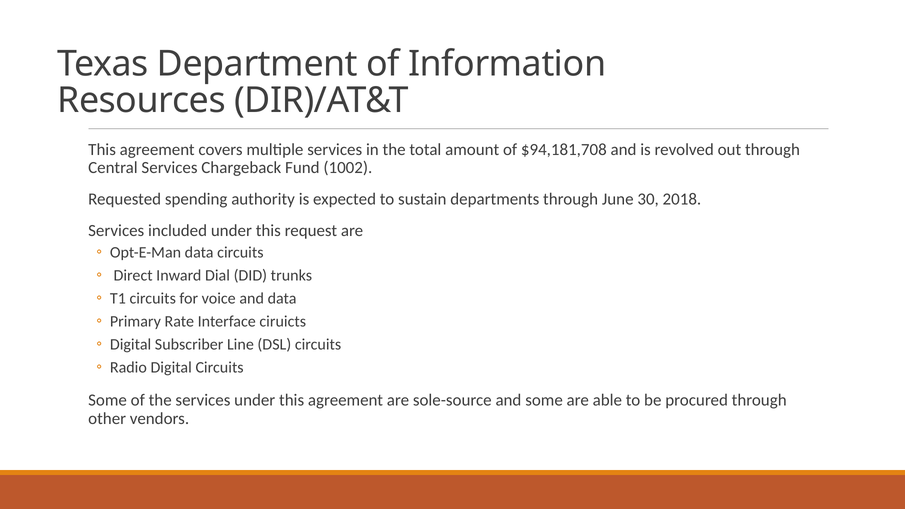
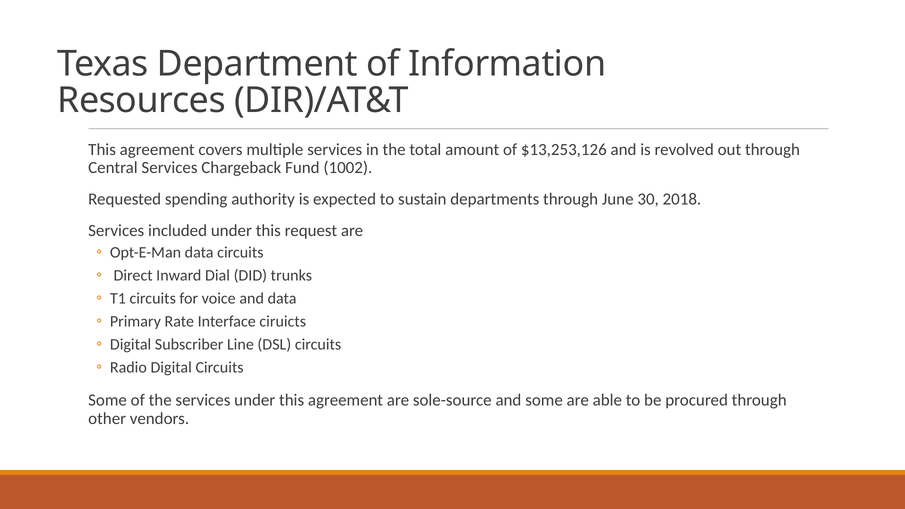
$94,181,708: $94,181,708 -> $13,253,126
